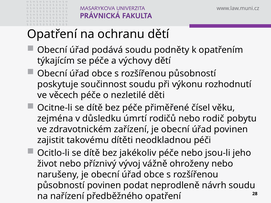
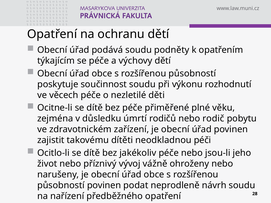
čísel: čísel -> plné
